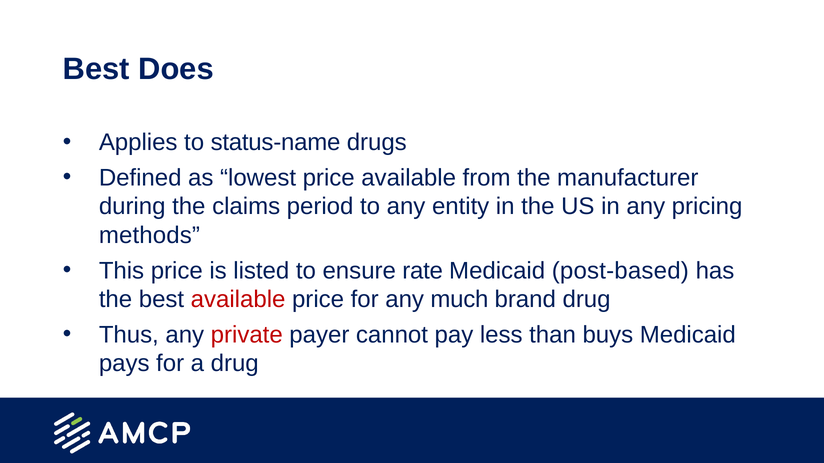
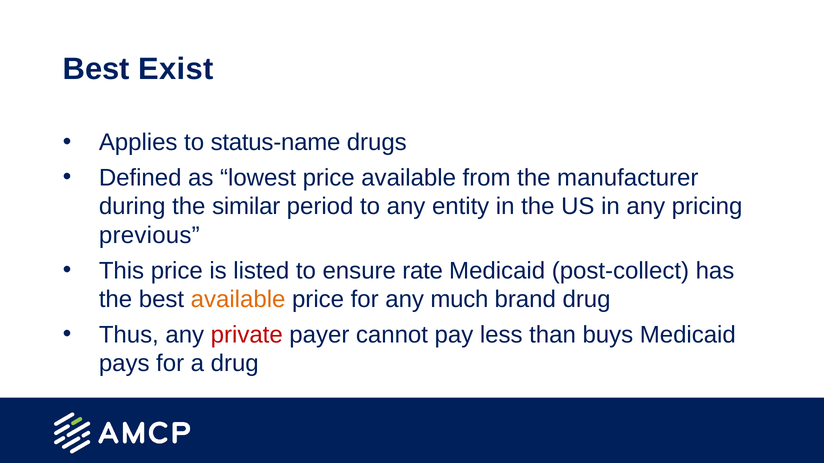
Does: Does -> Exist
claims: claims -> similar
methods: methods -> previous
post-based: post-based -> post-collect
available at (238, 300) colour: red -> orange
